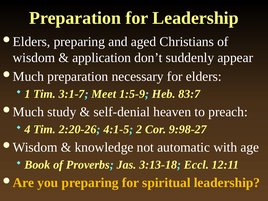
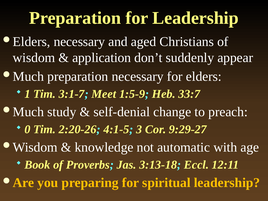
preparing at (79, 42): preparing -> necessary
83:7: 83:7 -> 33:7
heaven: heaven -> change
4: 4 -> 0
2: 2 -> 3
9:98-27: 9:98-27 -> 9:29-27
